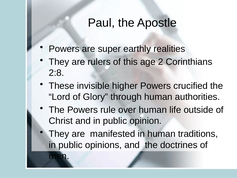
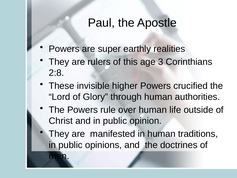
2: 2 -> 3
